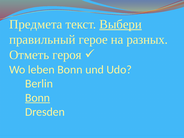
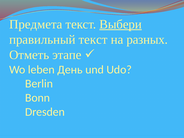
правильный герое: герое -> текст
героя: героя -> этапе
leben Bonn: Bonn -> День
Bonn at (38, 98) underline: present -> none
